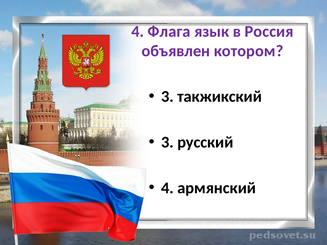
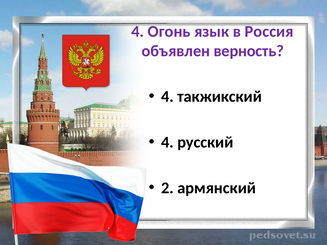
Флага: Флага -> Огонь
котором: котором -> верность
3 at (167, 97): 3 -> 4
3 at (167, 142): 3 -> 4
4 at (167, 188): 4 -> 2
